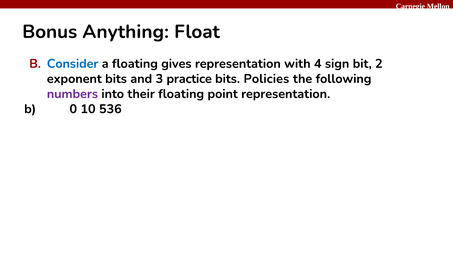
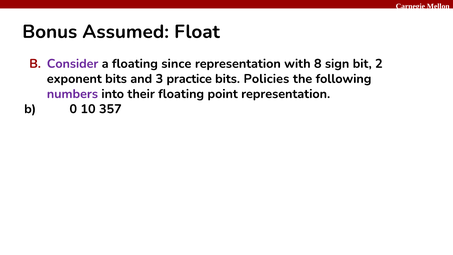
Anything: Anything -> Assumed
Consider colour: blue -> purple
gives: gives -> since
4: 4 -> 8
536: 536 -> 357
